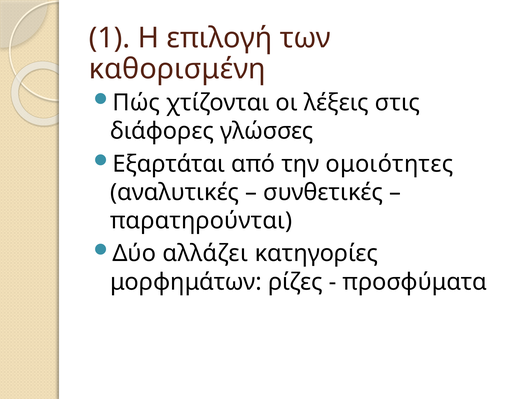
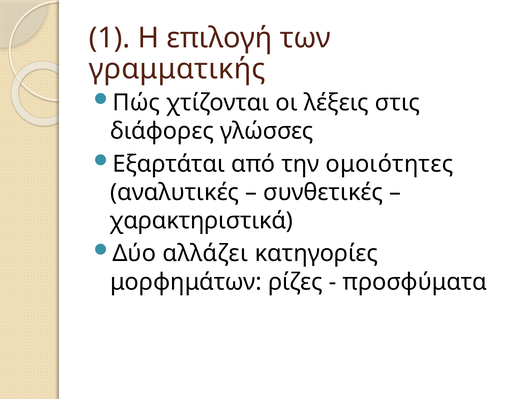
καθορισμένη: καθορισμένη -> γραμματικής
παρατηρούνται: παρατηρούνται -> χαρακτηριστικά
